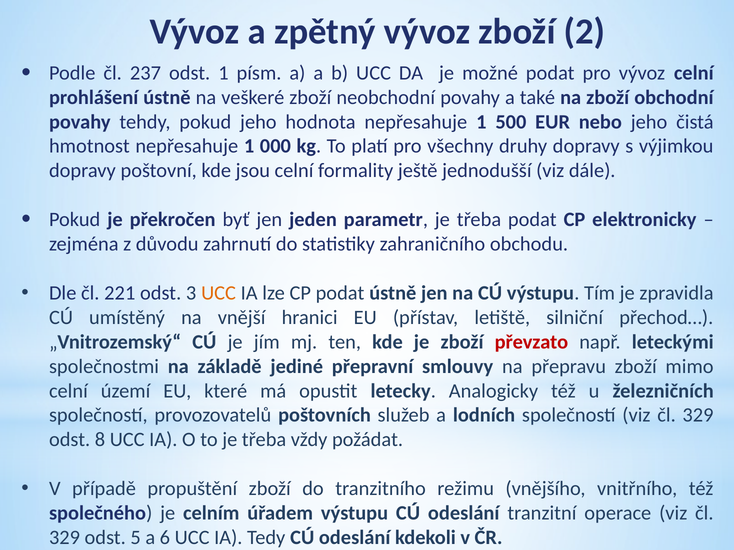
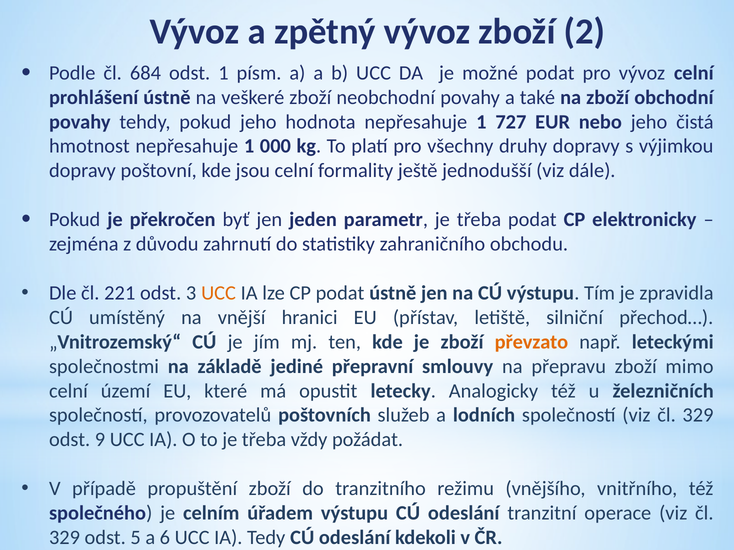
237: 237 -> 684
500: 500 -> 727
převzato colour: red -> orange
8: 8 -> 9
